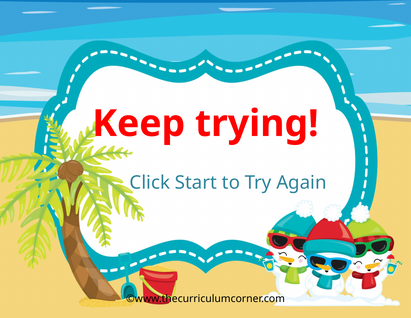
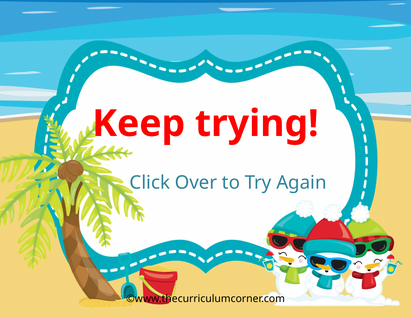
Start: Start -> Over
